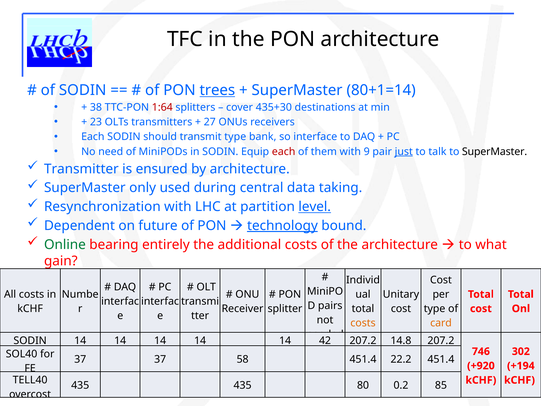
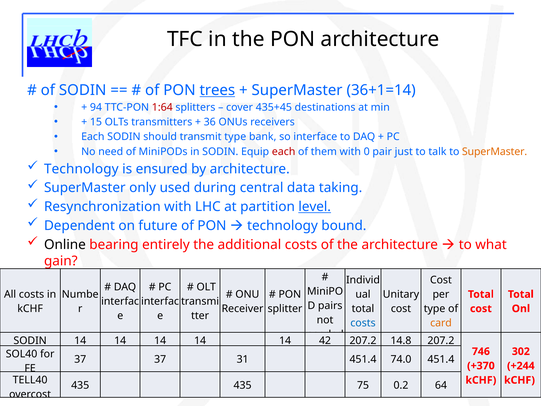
80+1=14: 80+1=14 -> 36+1=14
38: 38 -> 94
435+30: 435+30 -> 435+45
23: 23 -> 15
27: 27 -> 36
9: 9 -> 0
just underline: present -> none
SuperMaster at (495, 151) colour: black -> orange
Transmitter at (81, 169): Transmitter -> Technology
technology at (282, 226) underline: present -> none
Online colour: green -> black
costs at (363, 323) colour: orange -> blue
58: 58 -> 31
22.2: 22.2 -> 74.0
+920: +920 -> +370
+194: +194 -> +244
80: 80 -> 75
85: 85 -> 64
